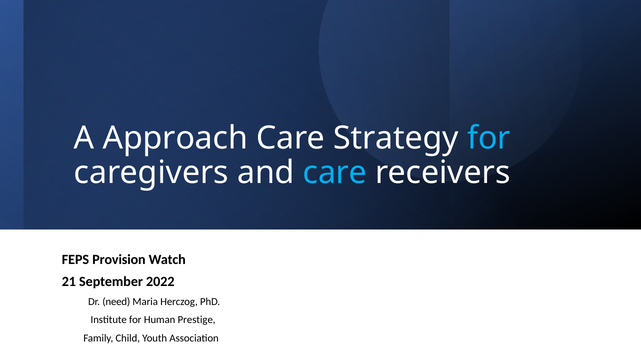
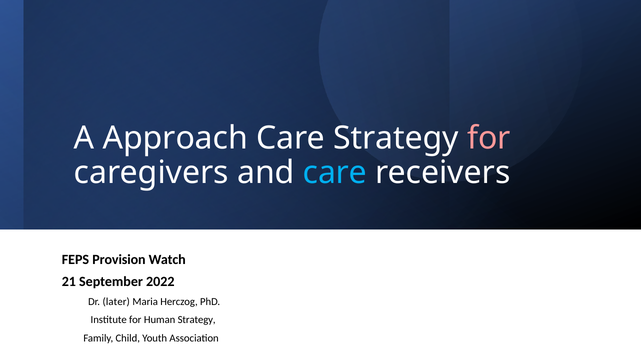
for at (489, 138) colour: light blue -> pink
need: need -> later
Human Prestige: Prestige -> Strategy
